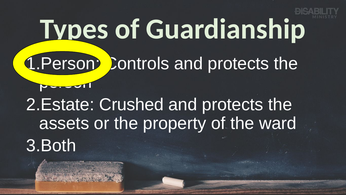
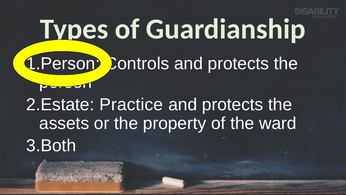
Crushed: Crushed -> Practice
